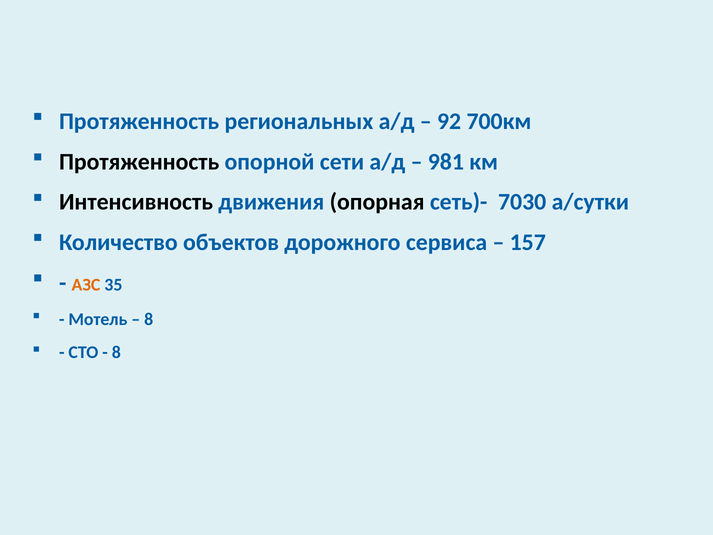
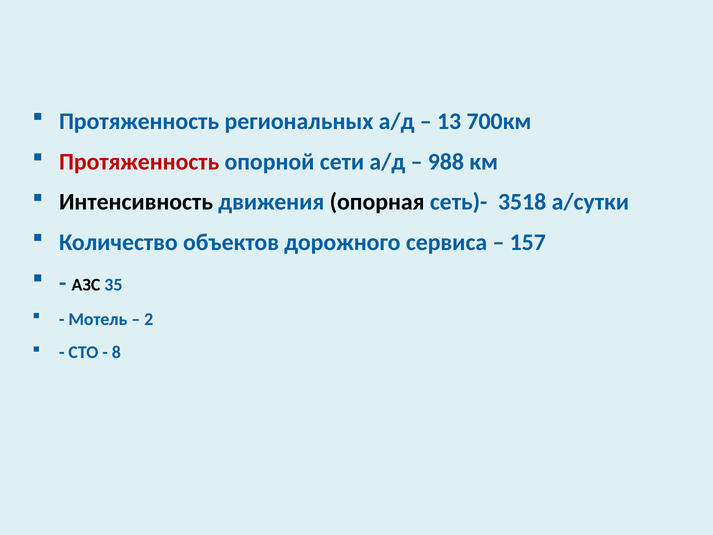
92: 92 -> 13
Протяженность at (139, 162) colour: black -> red
981: 981 -> 988
7030: 7030 -> 3518
АЗС colour: orange -> black
8 at (149, 319): 8 -> 2
